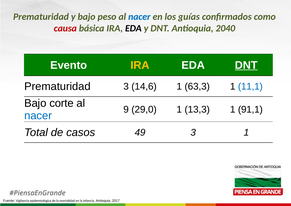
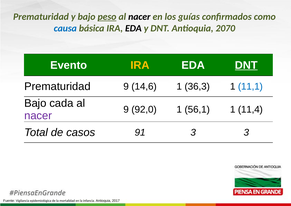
peso underline: none -> present
nacer at (139, 17) colour: blue -> black
causa colour: red -> blue
2040: 2040 -> 2070
Prematuridad 3: 3 -> 9
63,3: 63,3 -> 36,3
corte: corte -> cada
29,0: 29,0 -> 92,0
13,3: 13,3 -> 56,1
91,1: 91,1 -> 11,4
nacer at (38, 116) colour: blue -> purple
49: 49 -> 91
3 1: 1 -> 3
